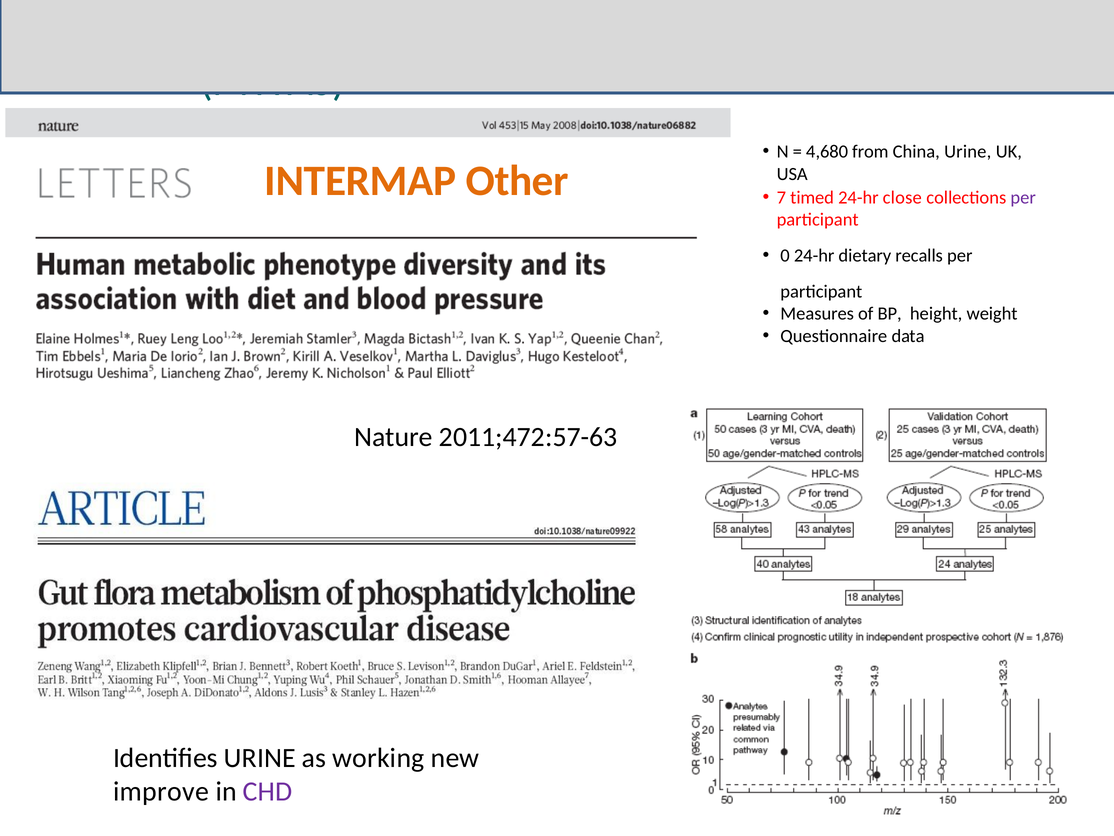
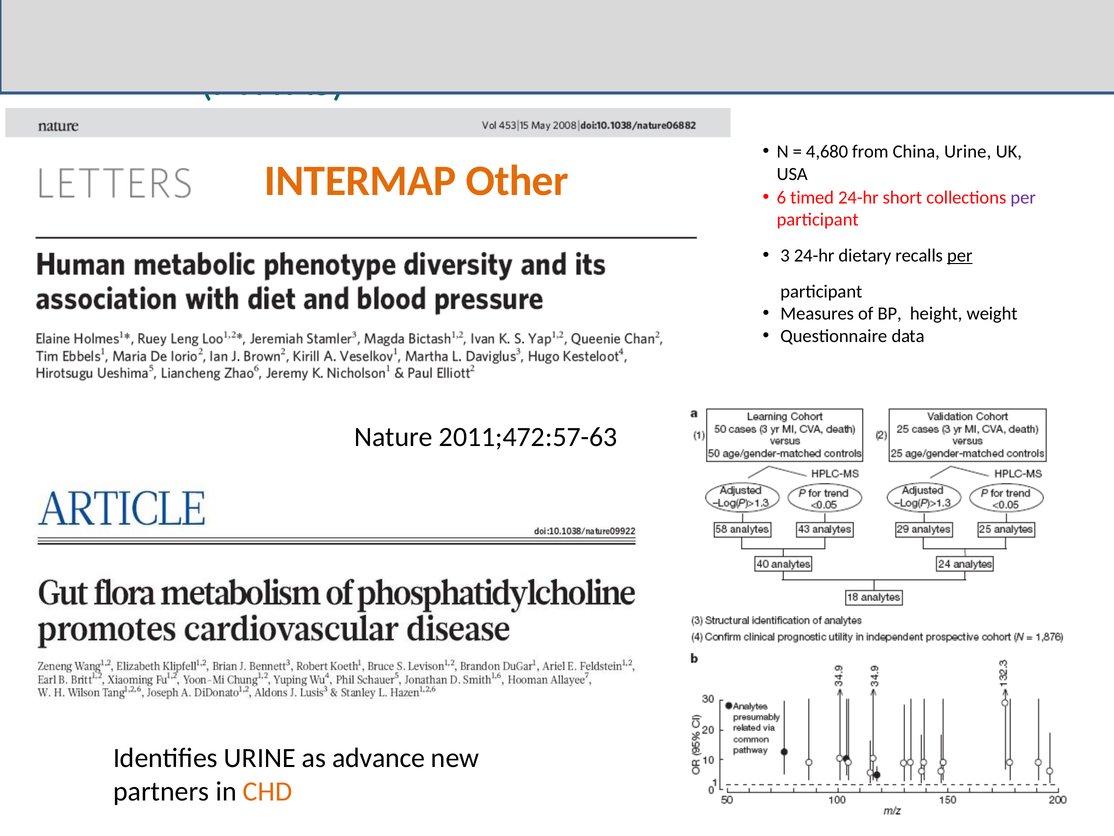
7: 7 -> 6
close: close -> short
0: 0 -> 3
per at (960, 255) underline: none -> present
working: working -> advance
improve: improve -> partners
CHD colour: purple -> orange
